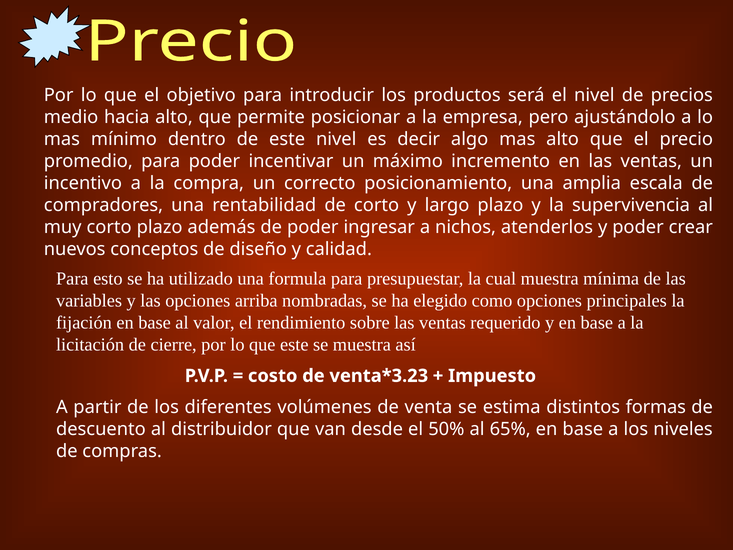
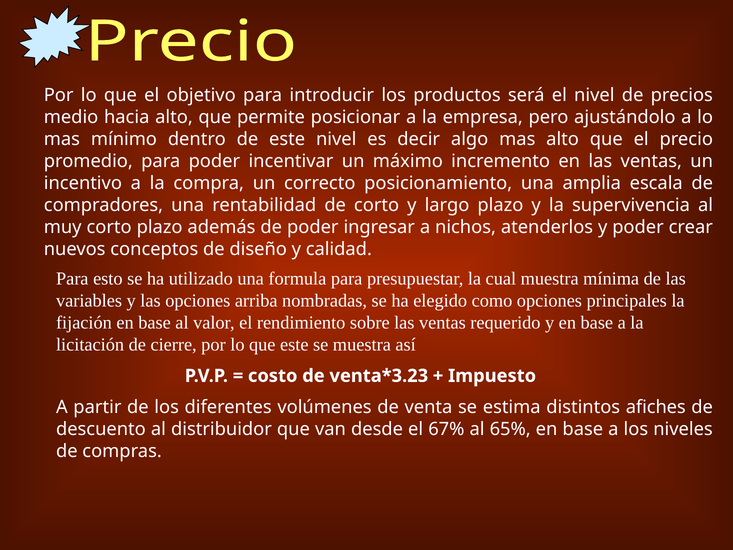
formas: formas -> afiches
50%: 50% -> 67%
